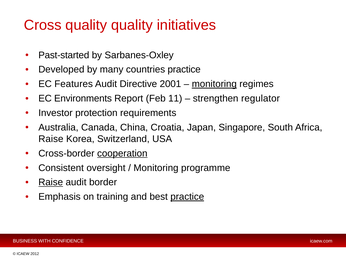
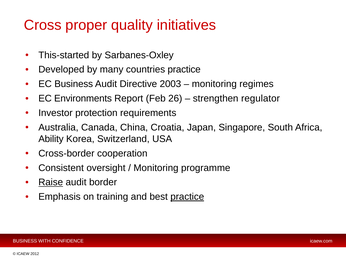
Cross quality: quality -> proper
Past-started: Past-started -> This-started
EC Features: Features -> Business
2001: 2001 -> 2003
monitoring at (214, 84) underline: present -> none
11: 11 -> 26
Raise at (51, 139): Raise -> Ability
cooperation underline: present -> none
